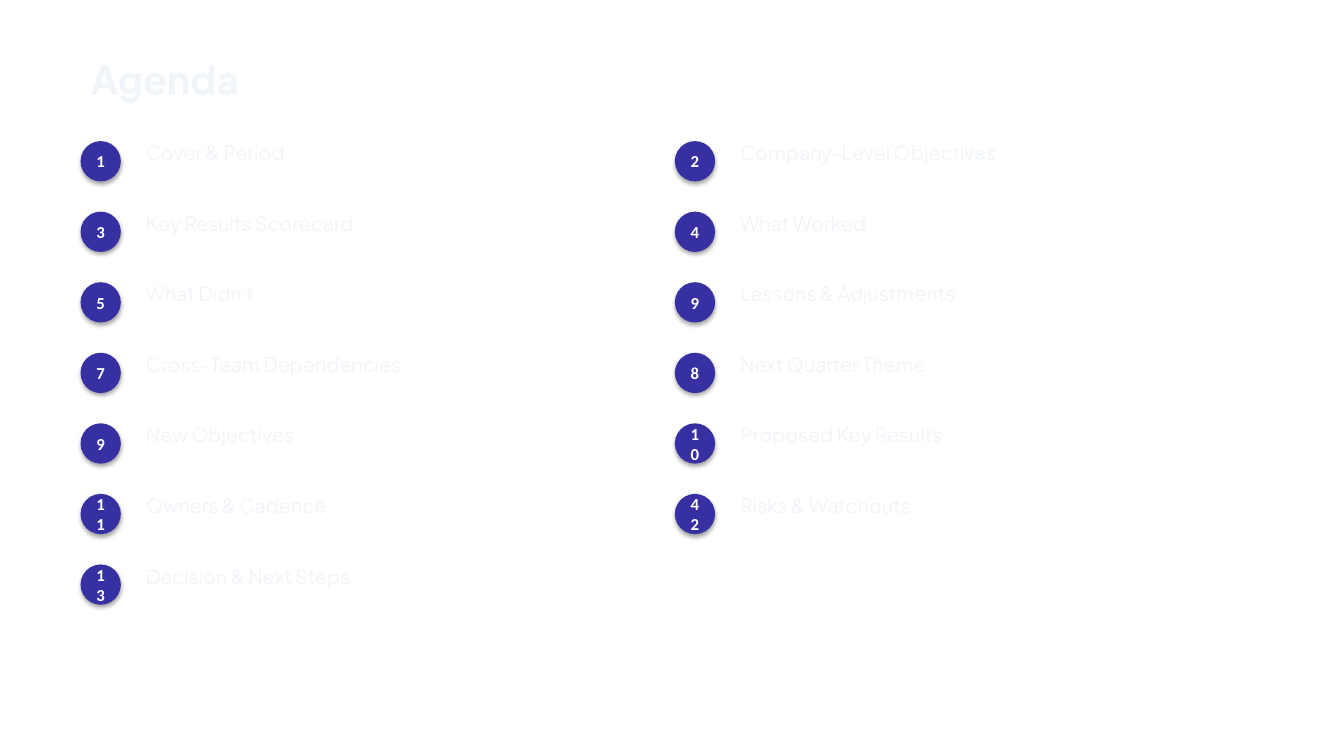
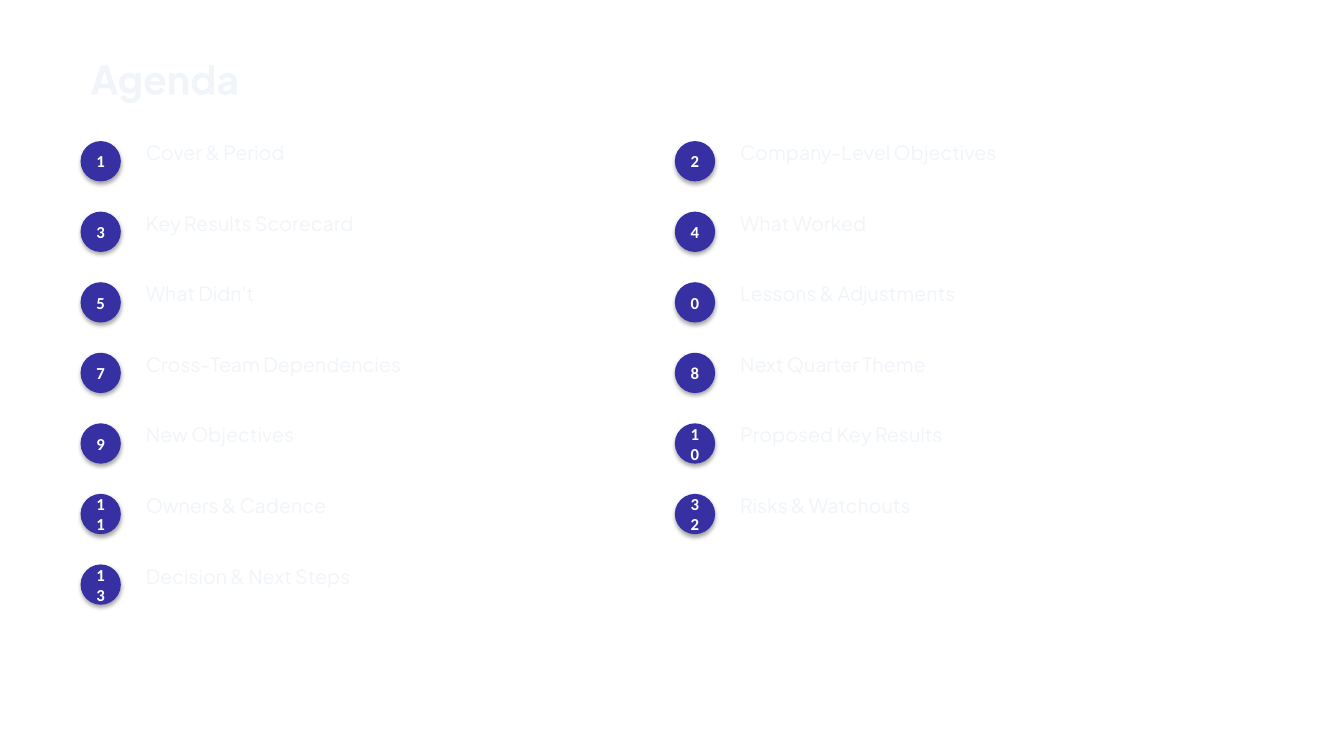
Didn't 9: 9 -> 0
Cadence 4: 4 -> 3
